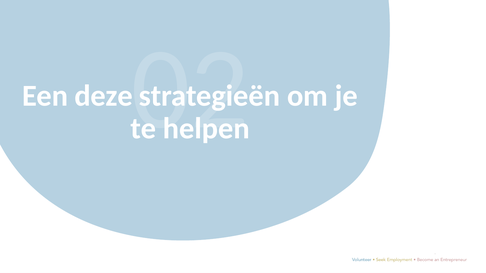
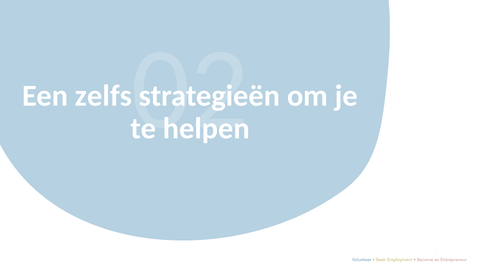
deze: deze -> zelfs
